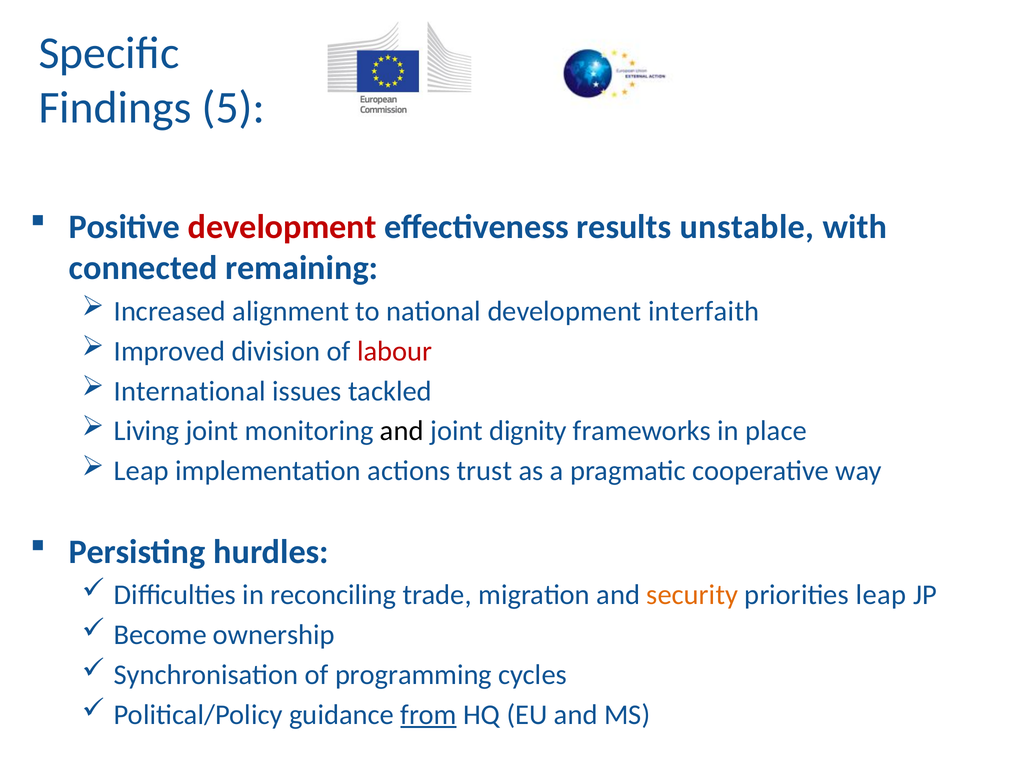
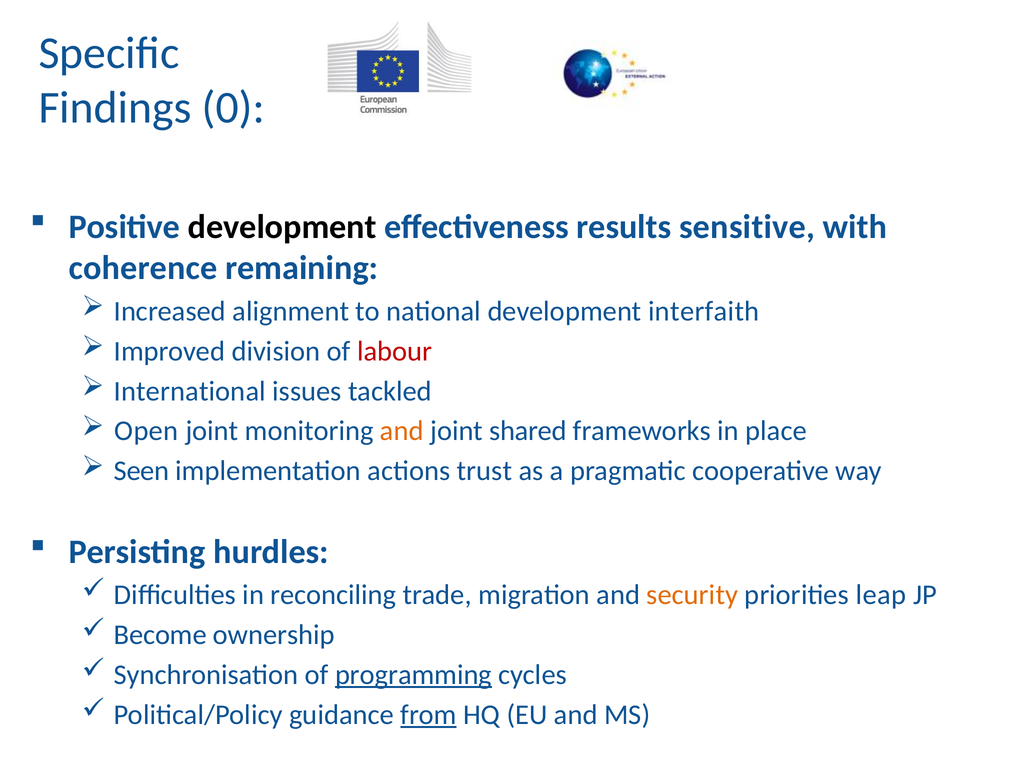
5: 5 -> 0
development at (282, 227) colour: red -> black
unstable: unstable -> sensitive
connected: connected -> coherence
Living: Living -> Open
and at (402, 431) colour: black -> orange
dignity: dignity -> shared
Leap at (141, 471): Leap -> Seen
programming underline: none -> present
